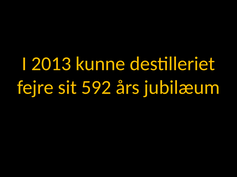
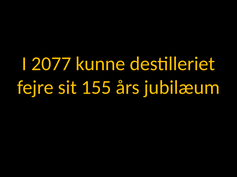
2013: 2013 -> 2077
592: 592 -> 155
